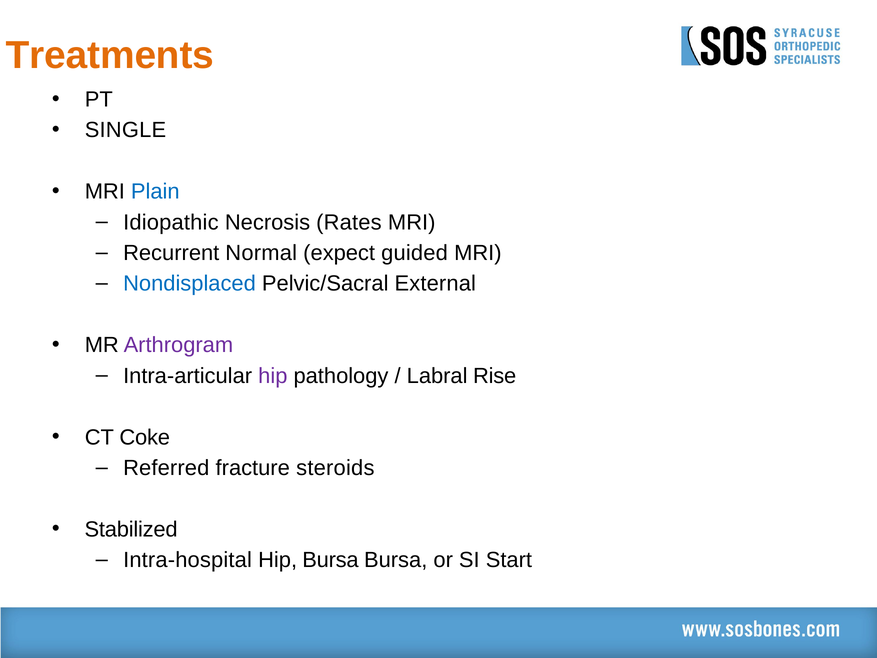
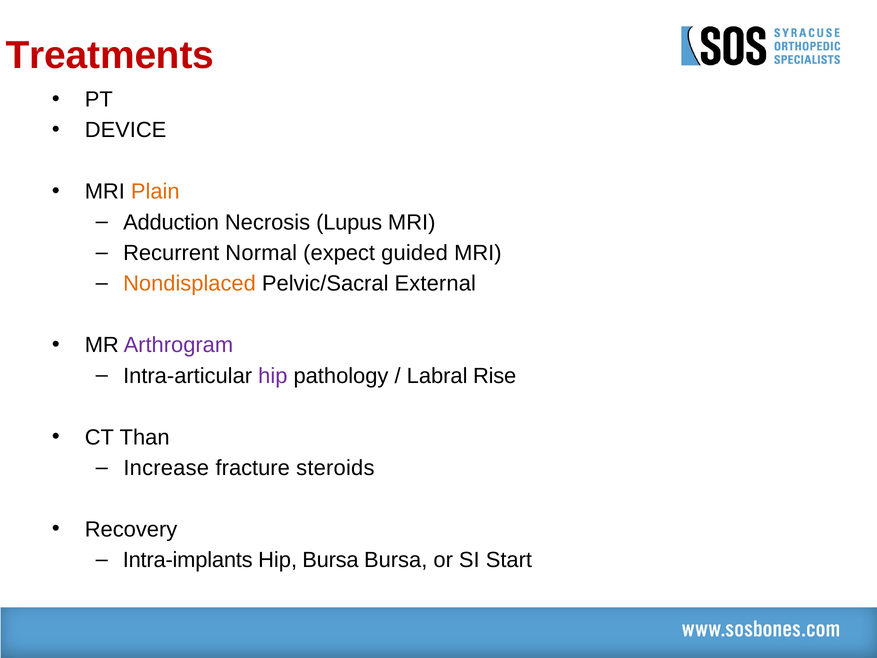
Treatments colour: orange -> red
SINGLE: SINGLE -> DEVICE
Plain colour: blue -> orange
Idiopathic: Idiopathic -> Adduction
Rates: Rates -> Lupus
Nondisplaced colour: blue -> orange
Coke: Coke -> Than
Referred: Referred -> Increase
Stabilized: Stabilized -> Recovery
Intra-hospital: Intra-hospital -> Intra-implants
